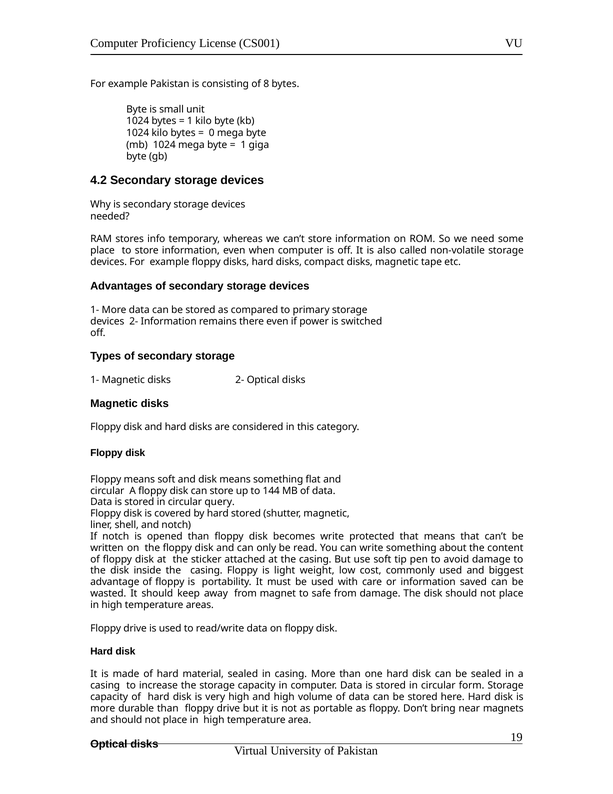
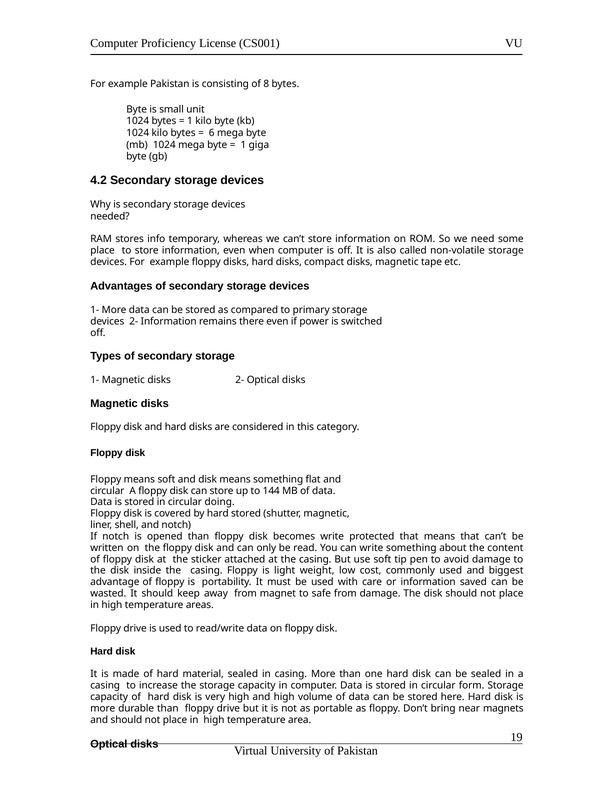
0: 0 -> 6
query: query -> doing
